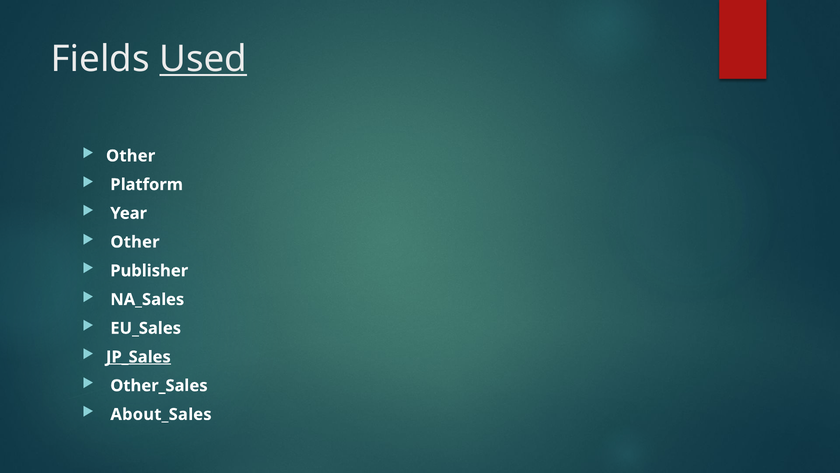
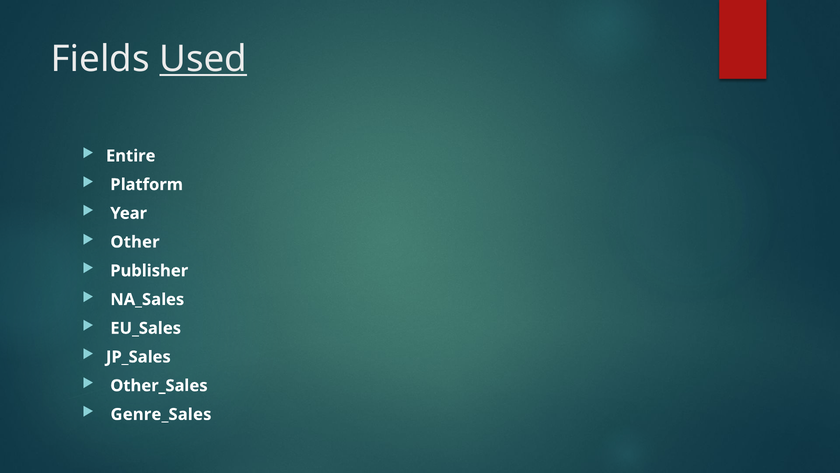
Other at (131, 156): Other -> Entire
JP_Sales underline: present -> none
About_Sales: About_Sales -> Genre_Sales
